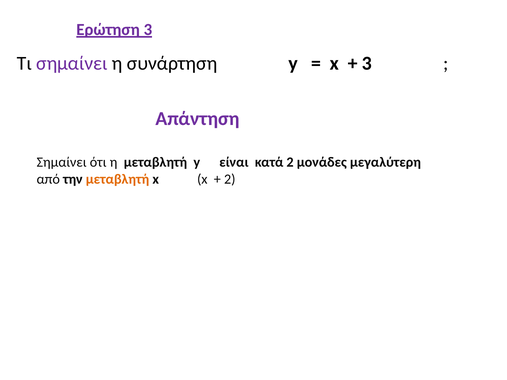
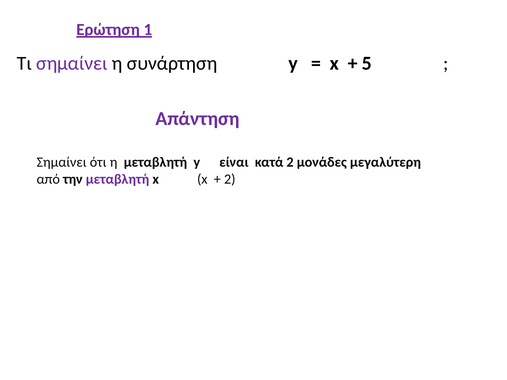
Ερώτηση 3: 3 -> 1
3 at (367, 63): 3 -> 5
μεταβλητή at (117, 179) colour: orange -> purple
